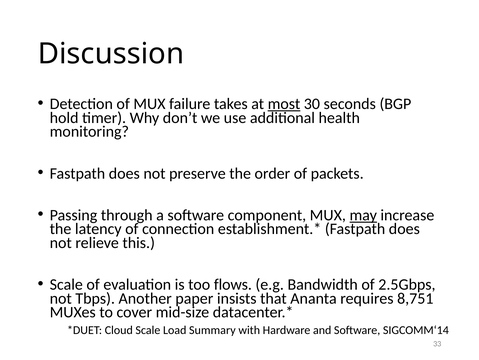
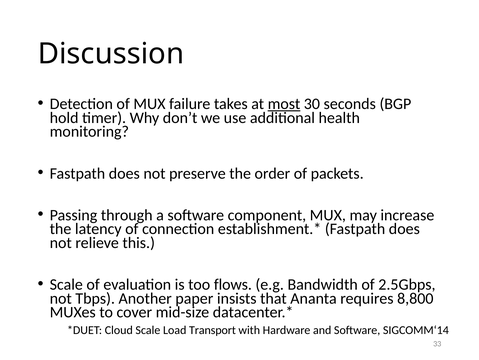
may underline: present -> none
8,751: 8,751 -> 8,800
Summary: Summary -> Transport
